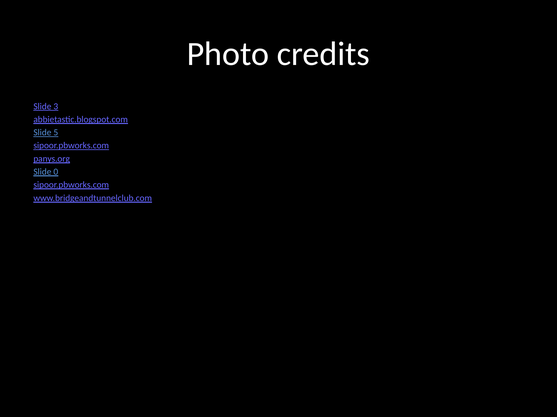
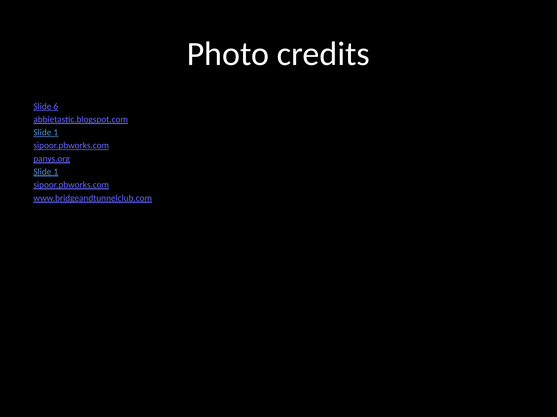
3: 3 -> 6
5 at (56, 133): 5 -> 1
0 at (56, 172): 0 -> 1
